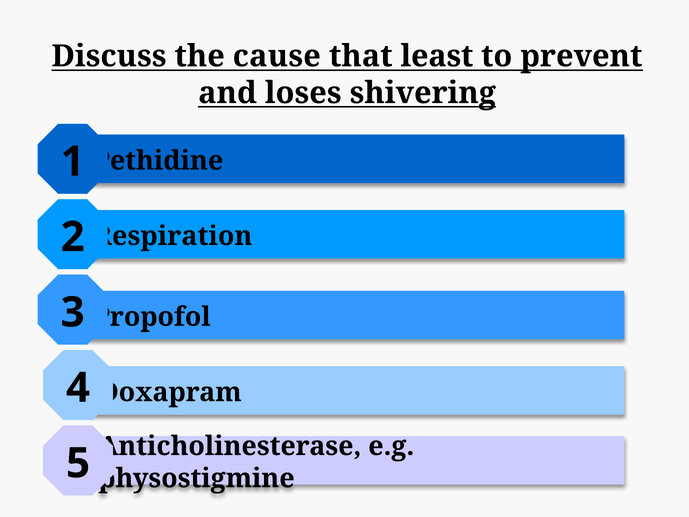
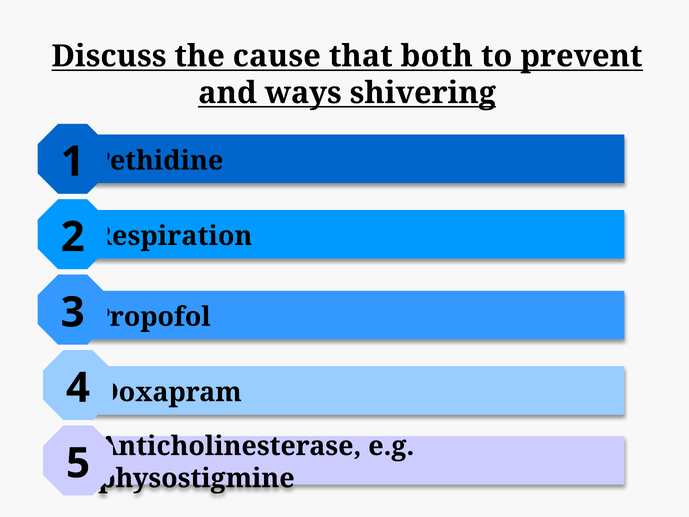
least: least -> both
loses: loses -> ways
